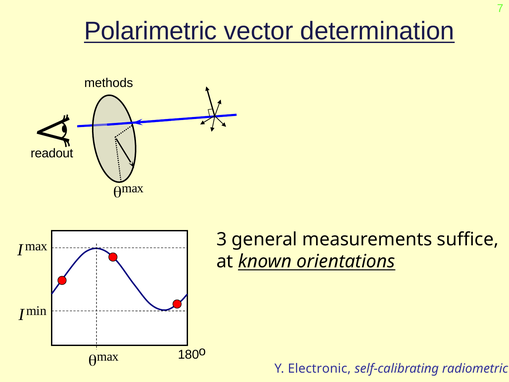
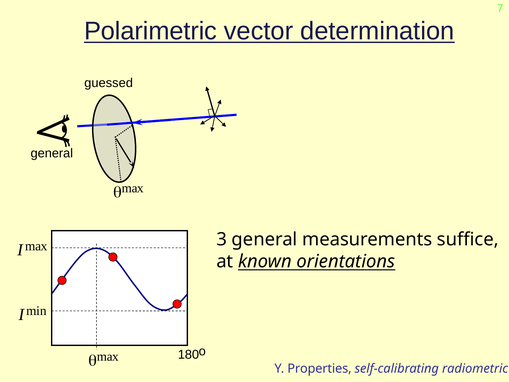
methods: methods -> guessed
readout at (52, 153): readout -> general
Electronic: Electronic -> Properties
